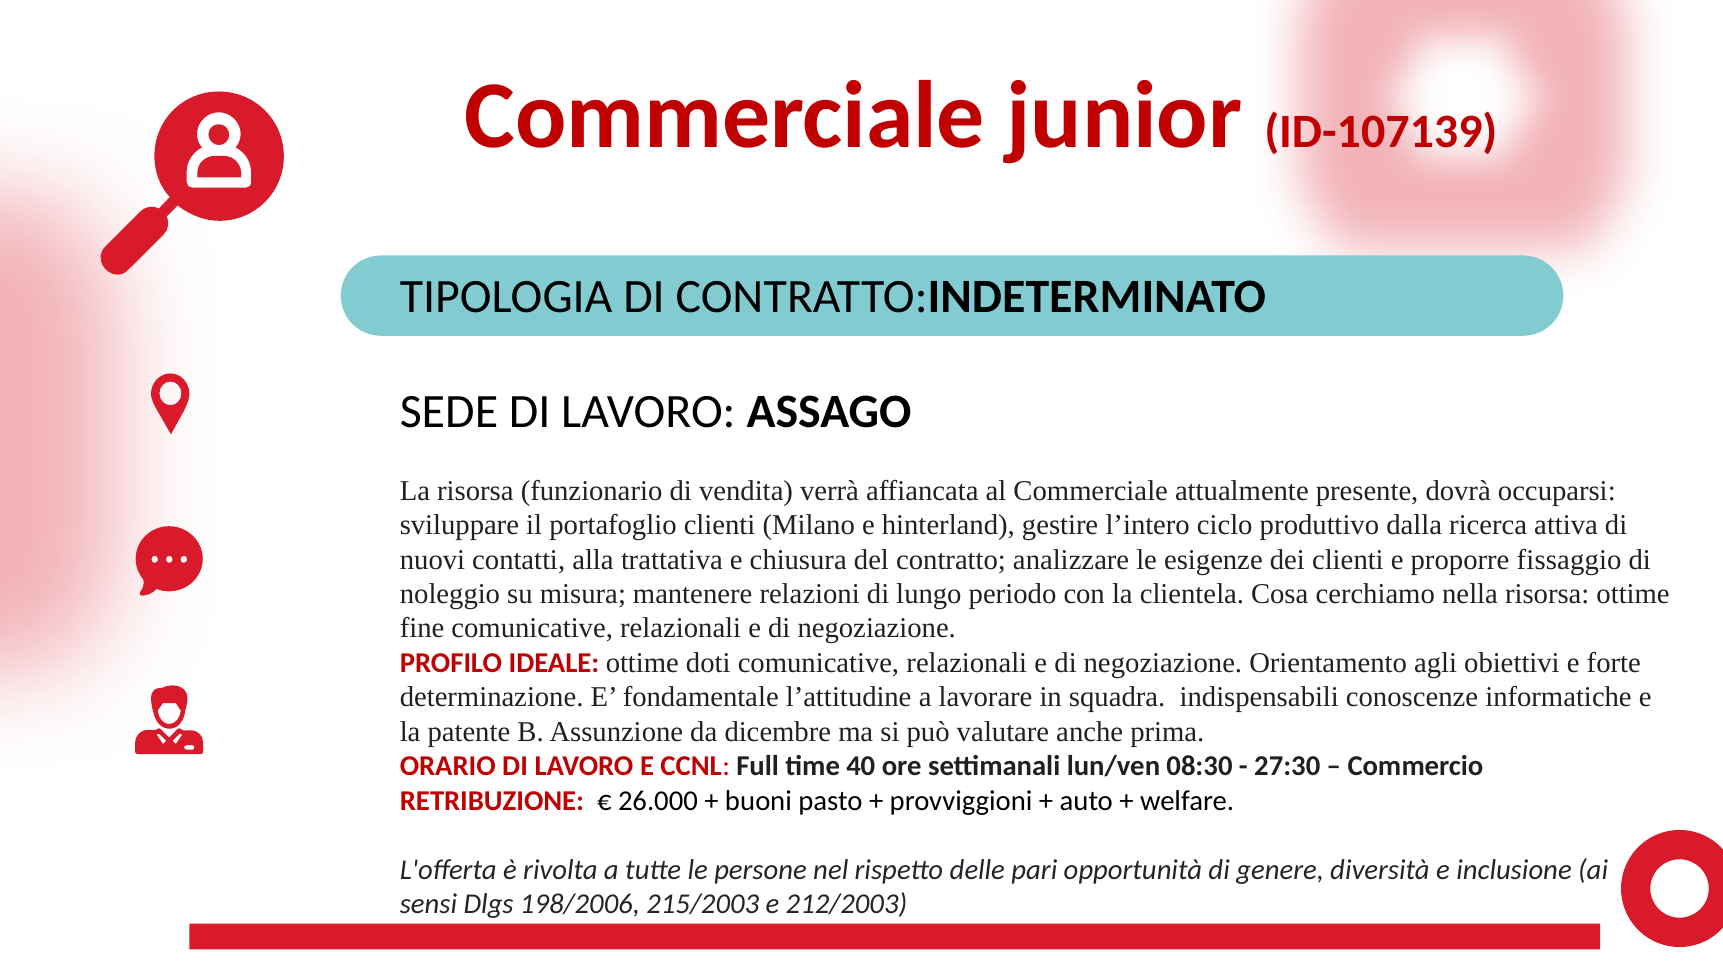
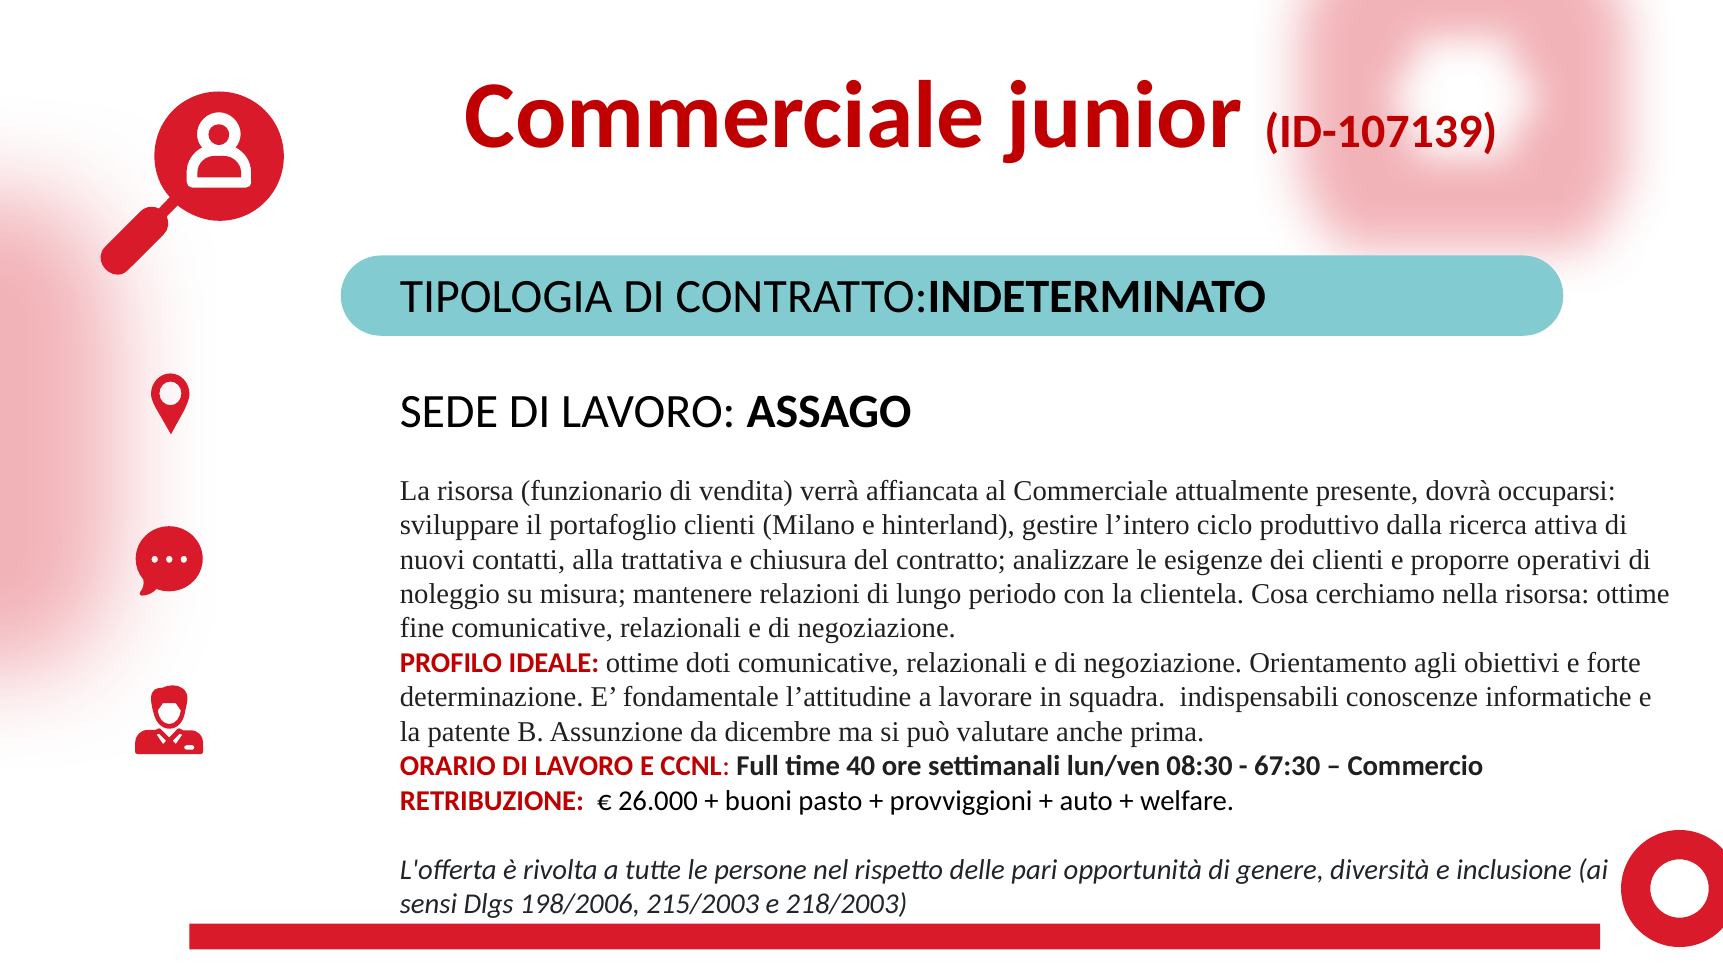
fissaggio: fissaggio -> operativi
27:30: 27:30 -> 67:30
212/2003: 212/2003 -> 218/2003
